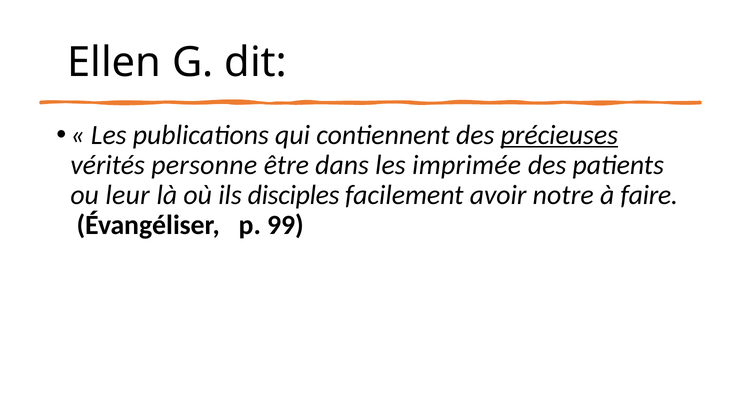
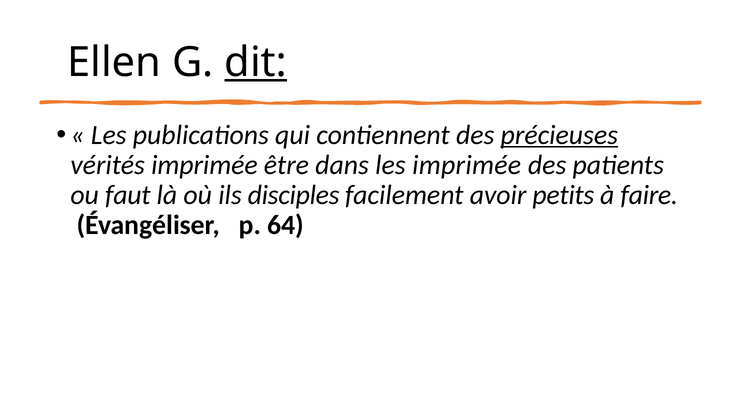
dit underline: none -> present
vérités personne: personne -> imprimée
leur: leur -> faut
notre: notre -> petits
99: 99 -> 64
